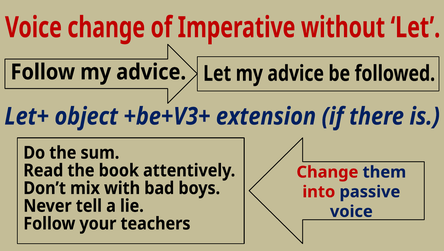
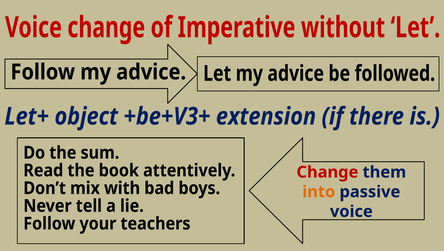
into colour: red -> orange
